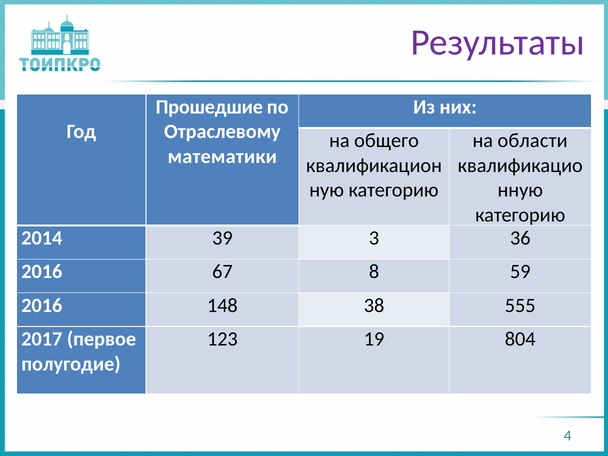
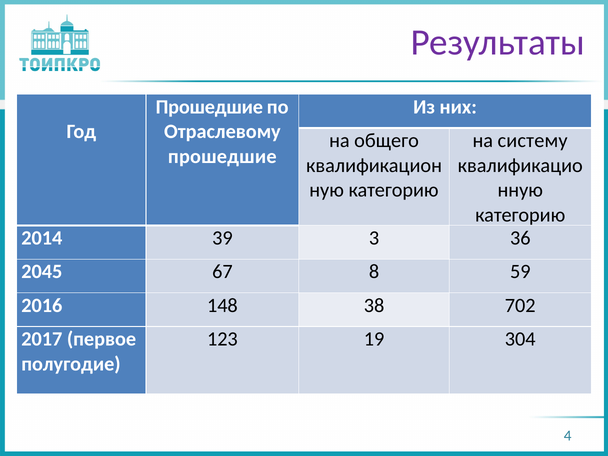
области: области -> систему
математики at (222, 156): математики -> прошедшие
2016 at (42, 272): 2016 -> 2045
555: 555 -> 702
804: 804 -> 304
